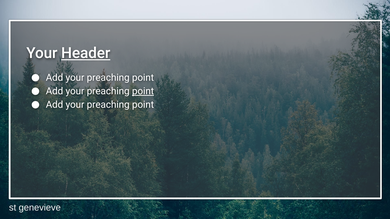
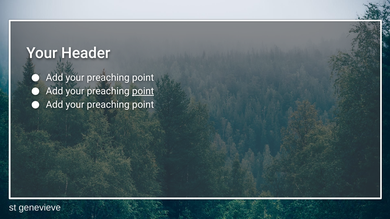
Header underline: present -> none
